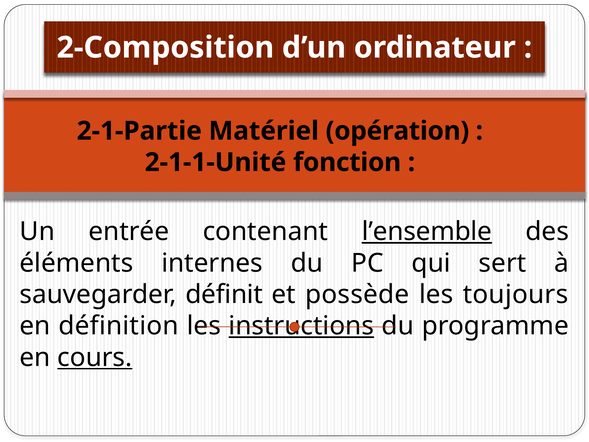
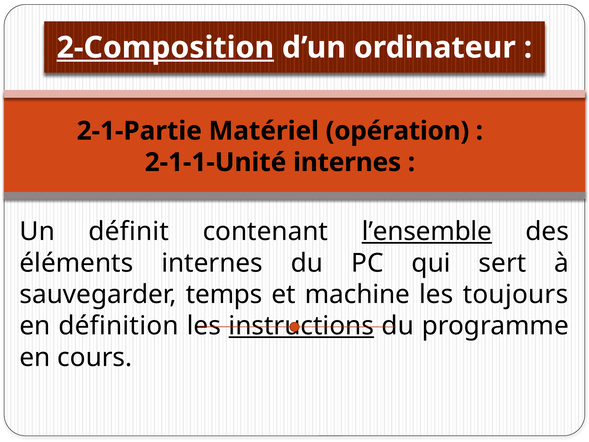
2-Composition underline: none -> present
2-1-1-Unité fonction: fonction -> internes
entrée: entrée -> définit
définit: définit -> temps
possède: possède -> machine
cours underline: present -> none
